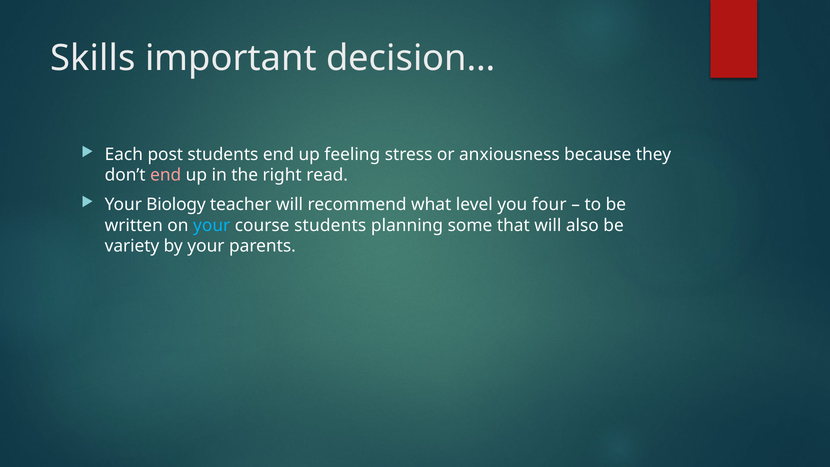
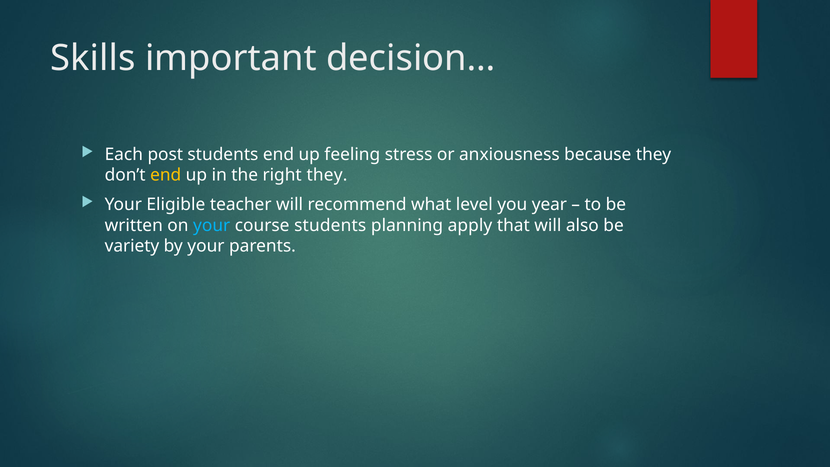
end at (166, 175) colour: pink -> yellow
right read: read -> they
Biology: Biology -> Eligible
four: four -> year
some: some -> apply
